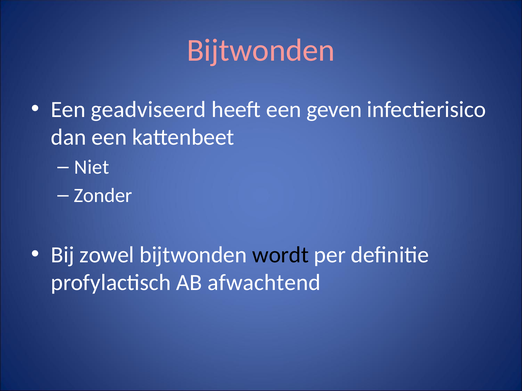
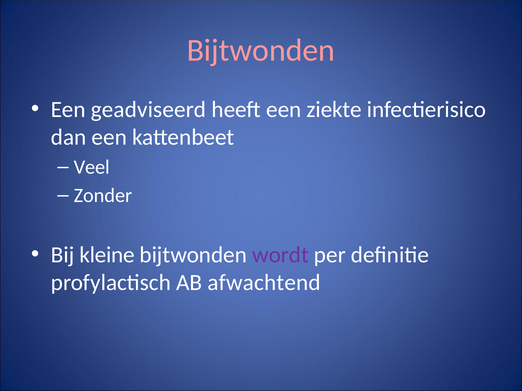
geven: geven -> ziekte
Niet: Niet -> Veel
zowel: zowel -> kleine
wordt colour: black -> purple
